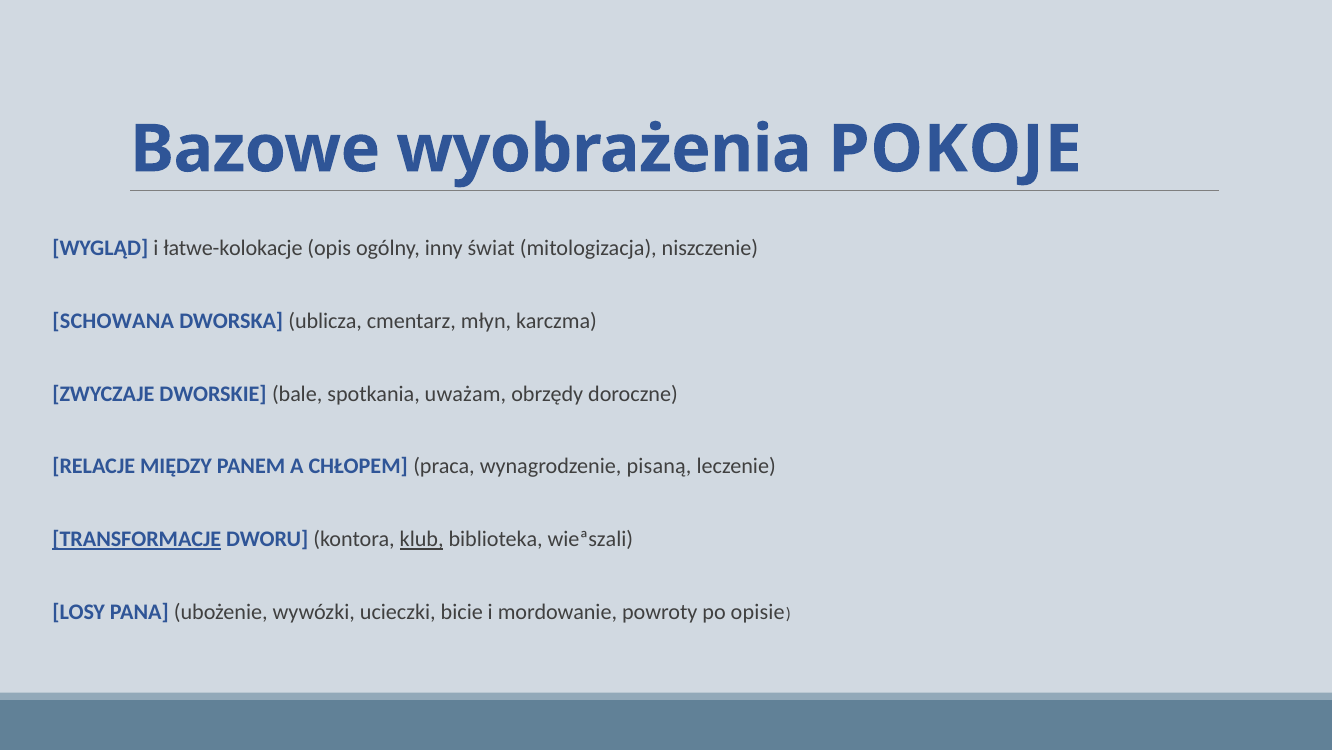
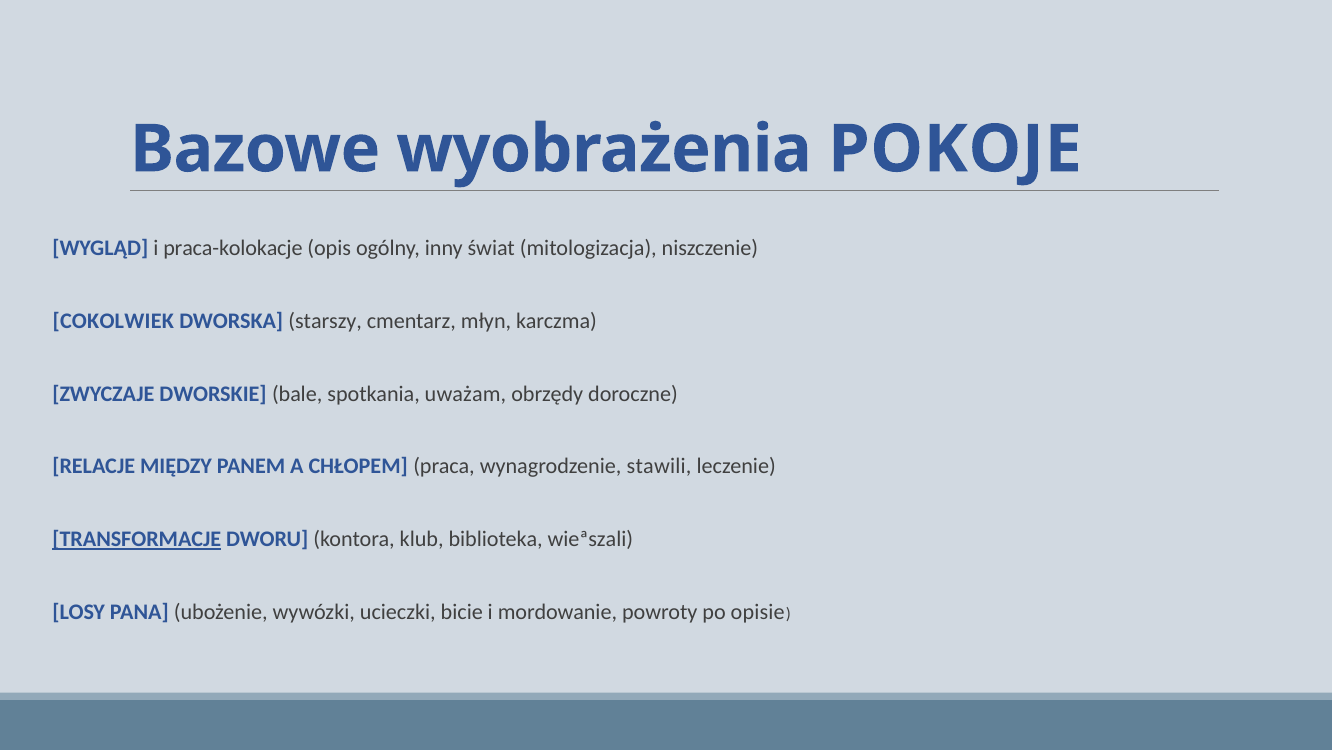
łatwe-kolokacje: łatwe-kolokacje -> praca-kolokacje
SCHOWANA: SCHOWANA -> COKOLWIEK
ublicza: ublicza -> starszy
pisaną: pisaną -> stawili
klub underline: present -> none
